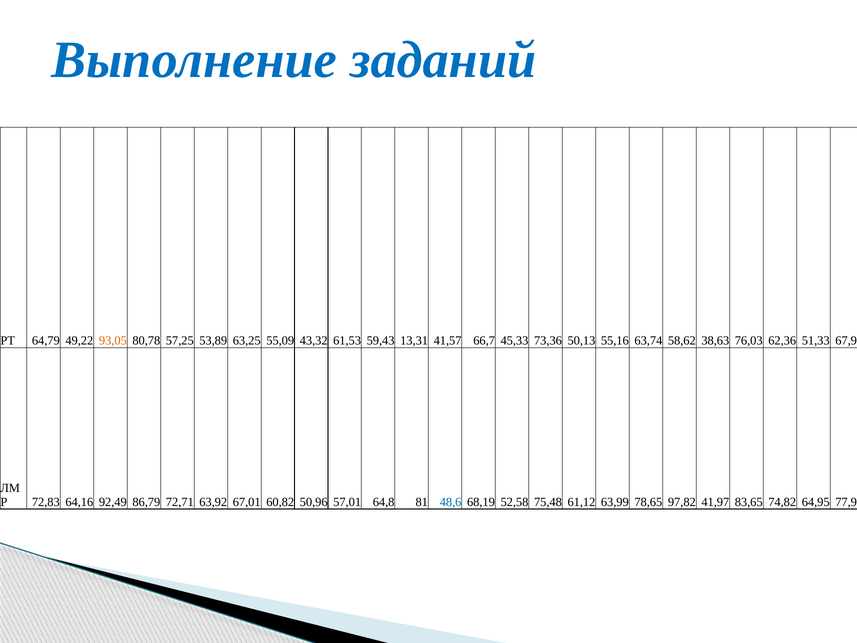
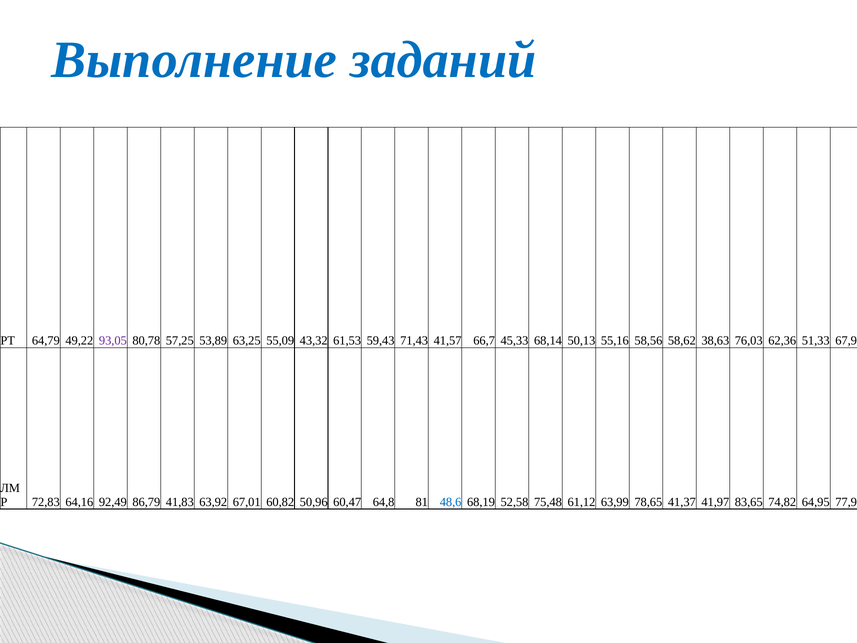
93,05 colour: orange -> purple
13,31: 13,31 -> 71,43
73,36: 73,36 -> 68,14
63,74: 63,74 -> 58,56
72,71: 72,71 -> 41,83
57,01: 57,01 -> 60,47
97,82: 97,82 -> 41,37
